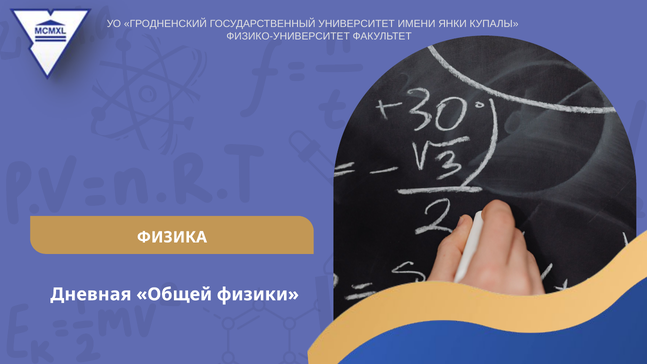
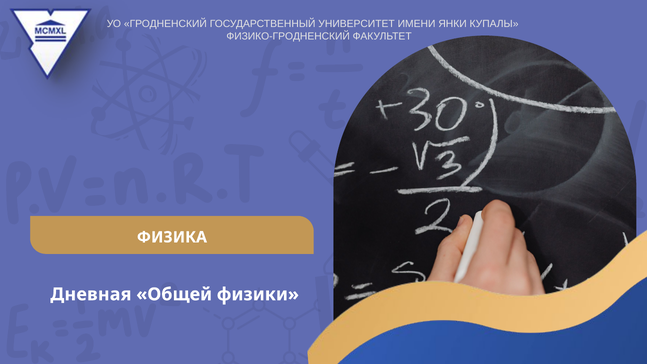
ФИЗИКО-УНИВЕРСИТЕТ: ФИЗИКО-УНИВЕРСИТЕТ -> ФИЗИКО-ГРОДНЕНСКИЙ
